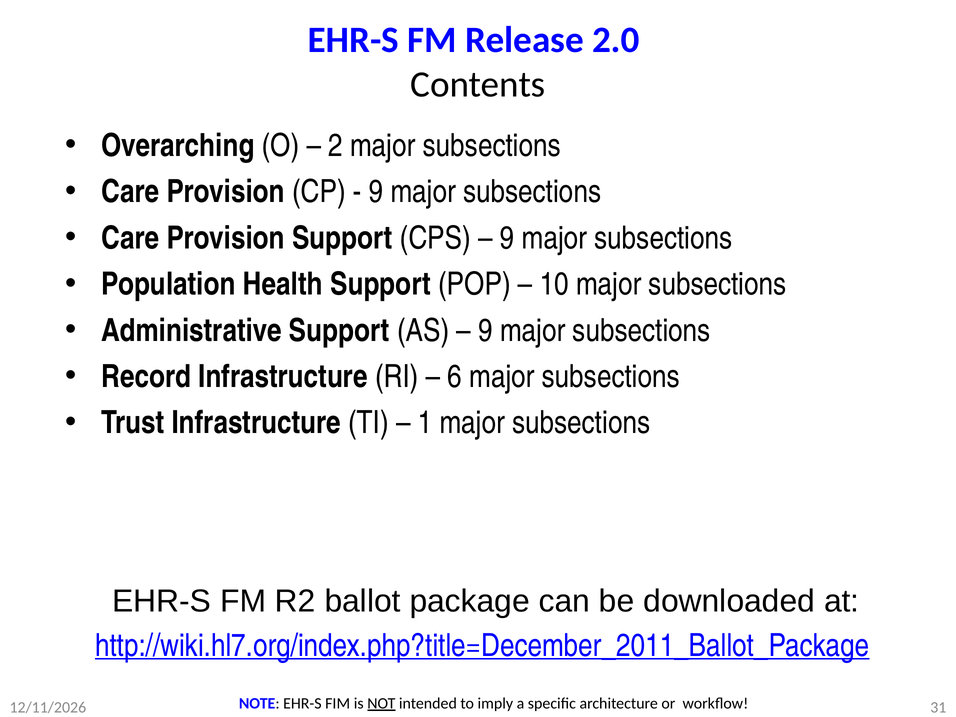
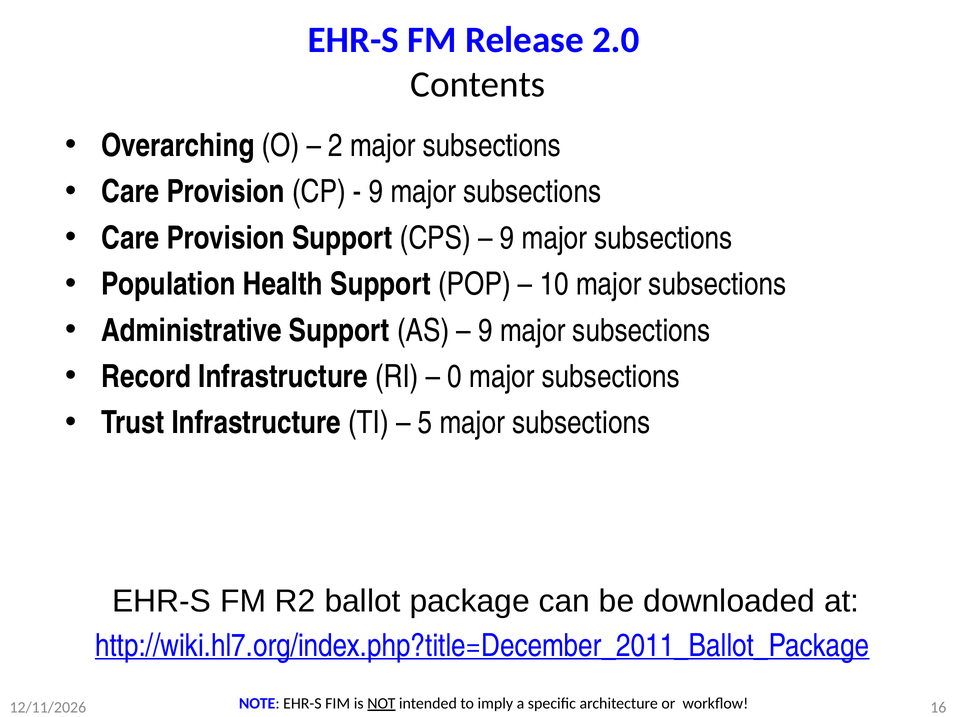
6: 6 -> 0
1: 1 -> 5
31: 31 -> 16
